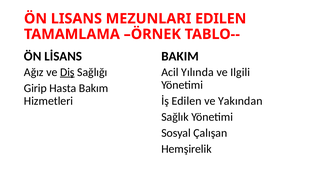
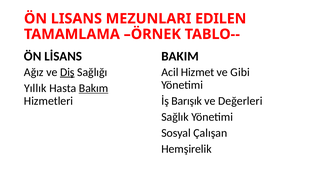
Yılında: Yılında -> Hizmet
Ilgili: Ilgili -> Gibi
Girip: Girip -> Yıllık
Bakım underline: none -> present
İş Edilen: Edilen -> Barışık
Yakından: Yakından -> Değerleri
